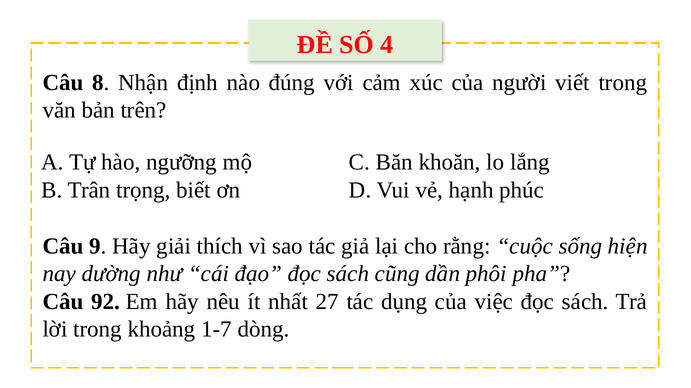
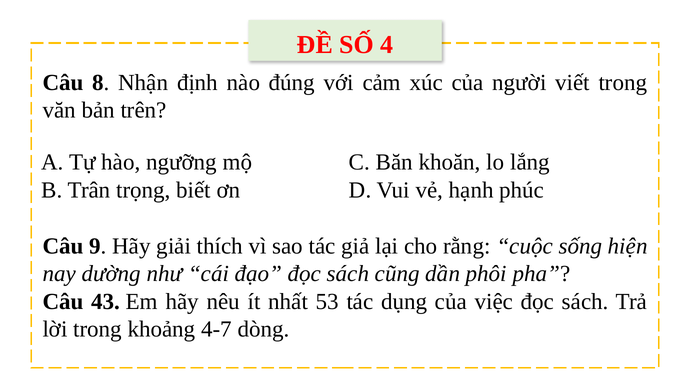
92: 92 -> 43
27: 27 -> 53
1-7: 1-7 -> 4-7
